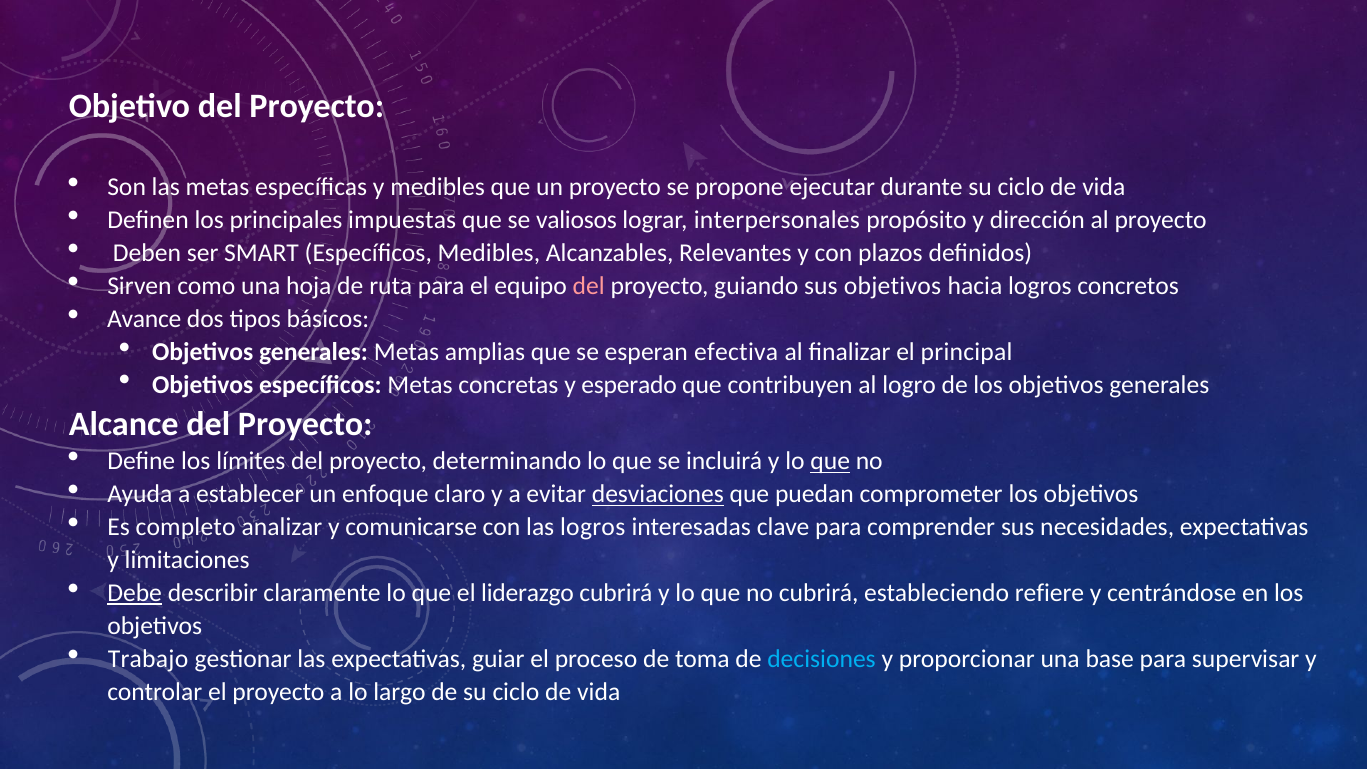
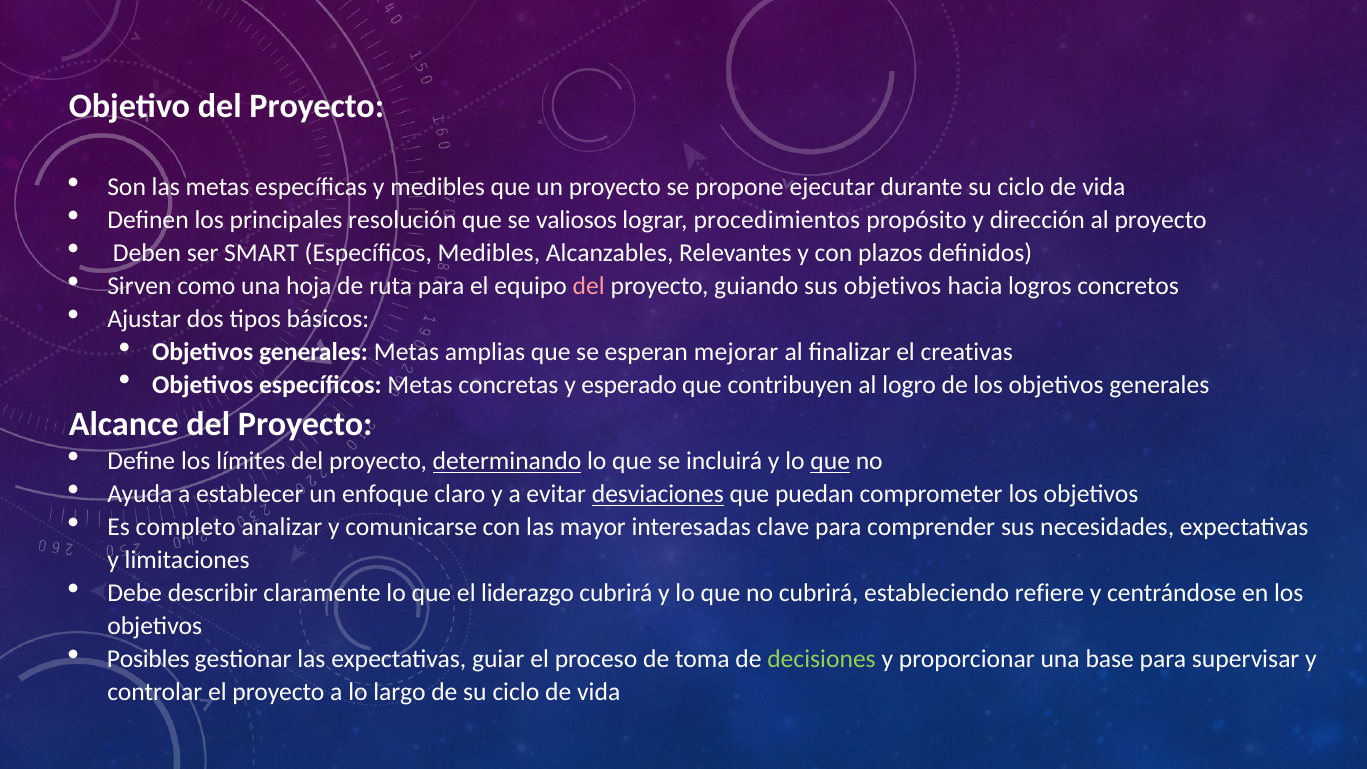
impuestas: impuestas -> resolución
interpersonales: interpersonales -> procedimientos
Avance: Avance -> Ajustar
efectiva: efectiva -> mejorar
principal: principal -> creativas
determinando underline: none -> present
las logros: logros -> mayor
Debe underline: present -> none
Trabajo: Trabajo -> Posibles
decisiones colour: light blue -> light green
